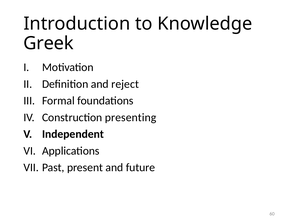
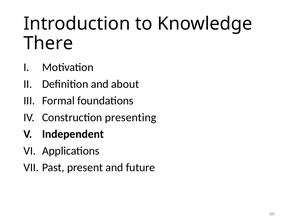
Greek: Greek -> There
reject: reject -> about
